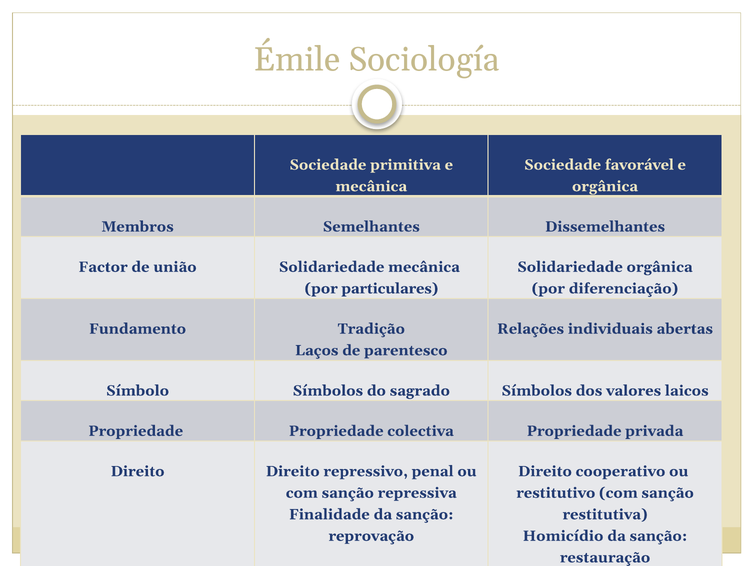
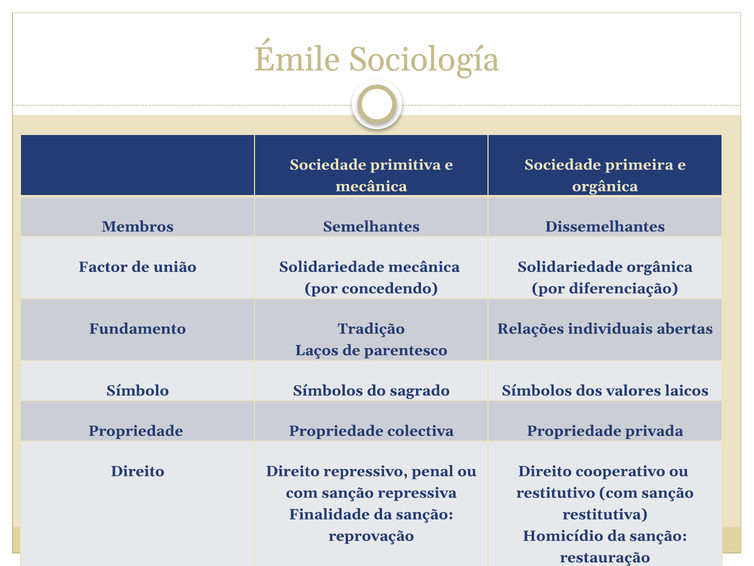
favorável: favorável -> primeira
particulares: particulares -> concedendo
